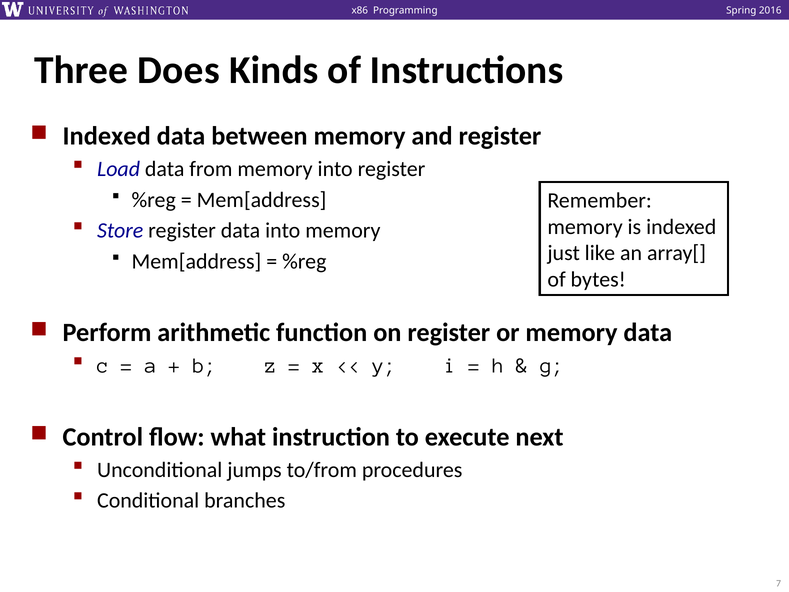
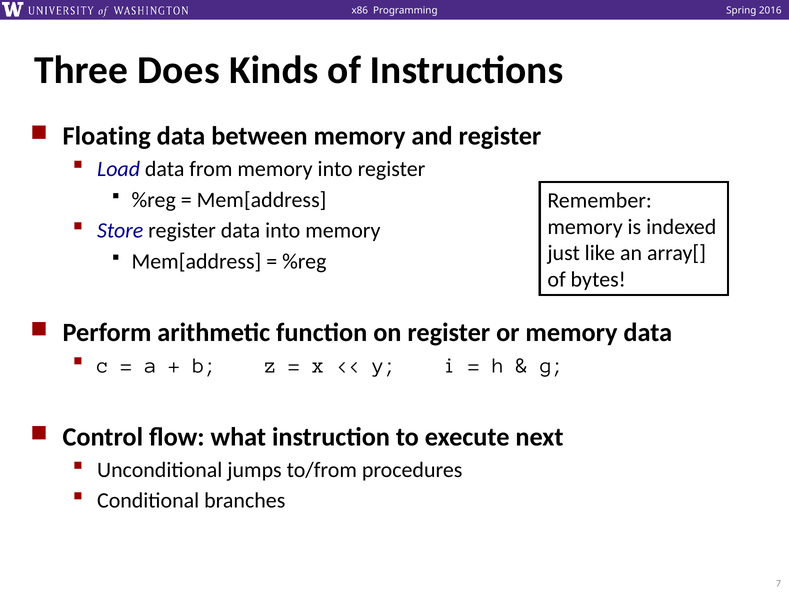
Indexed at (107, 136): Indexed -> Floating
